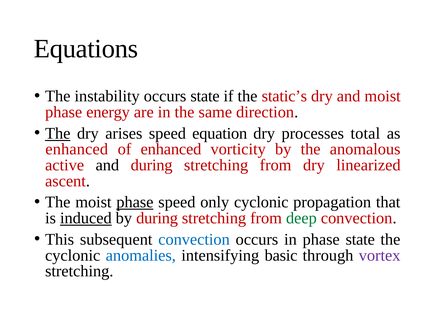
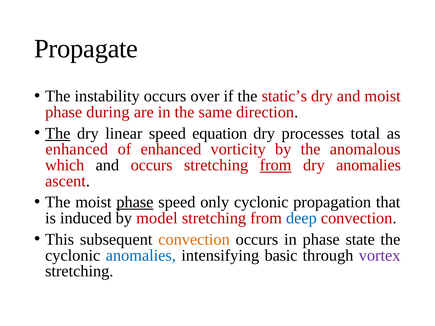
Equations: Equations -> Propagate
occurs state: state -> over
energy: energy -> during
arises: arises -> linear
active: active -> which
and during: during -> occurs
from at (276, 165) underline: none -> present
dry linearized: linearized -> anomalies
induced underline: present -> none
by during: during -> model
deep colour: green -> blue
convection at (194, 240) colour: blue -> orange
